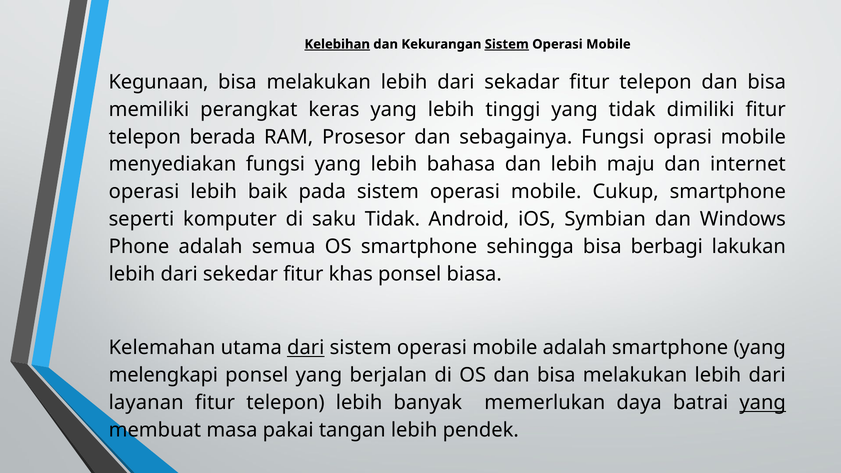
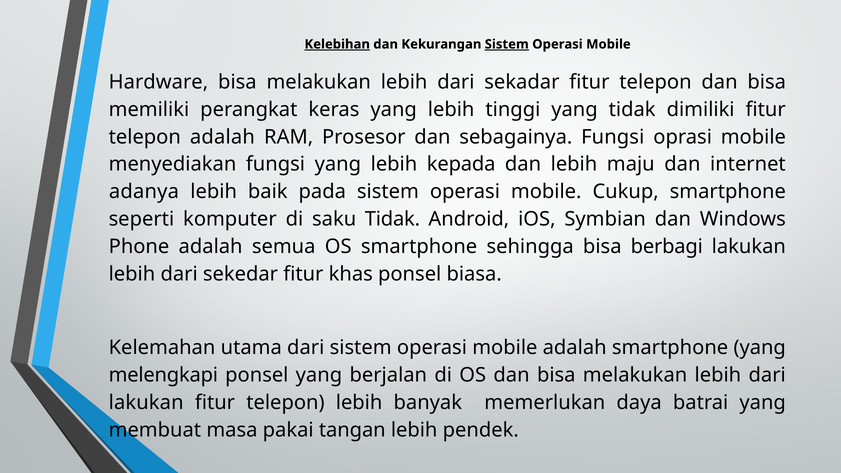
Kegunaan: Kegunaan -> Hardware
telepon berada: berada -> adalah
bahasa: bahasa -> kepada
operasi at (144, 192): operasi -> adanya
dari at (306, 348) underline: present -> none
layanan at (146, 403): layanan -> lakukan
yang at (763, 403) underline: present -> none
